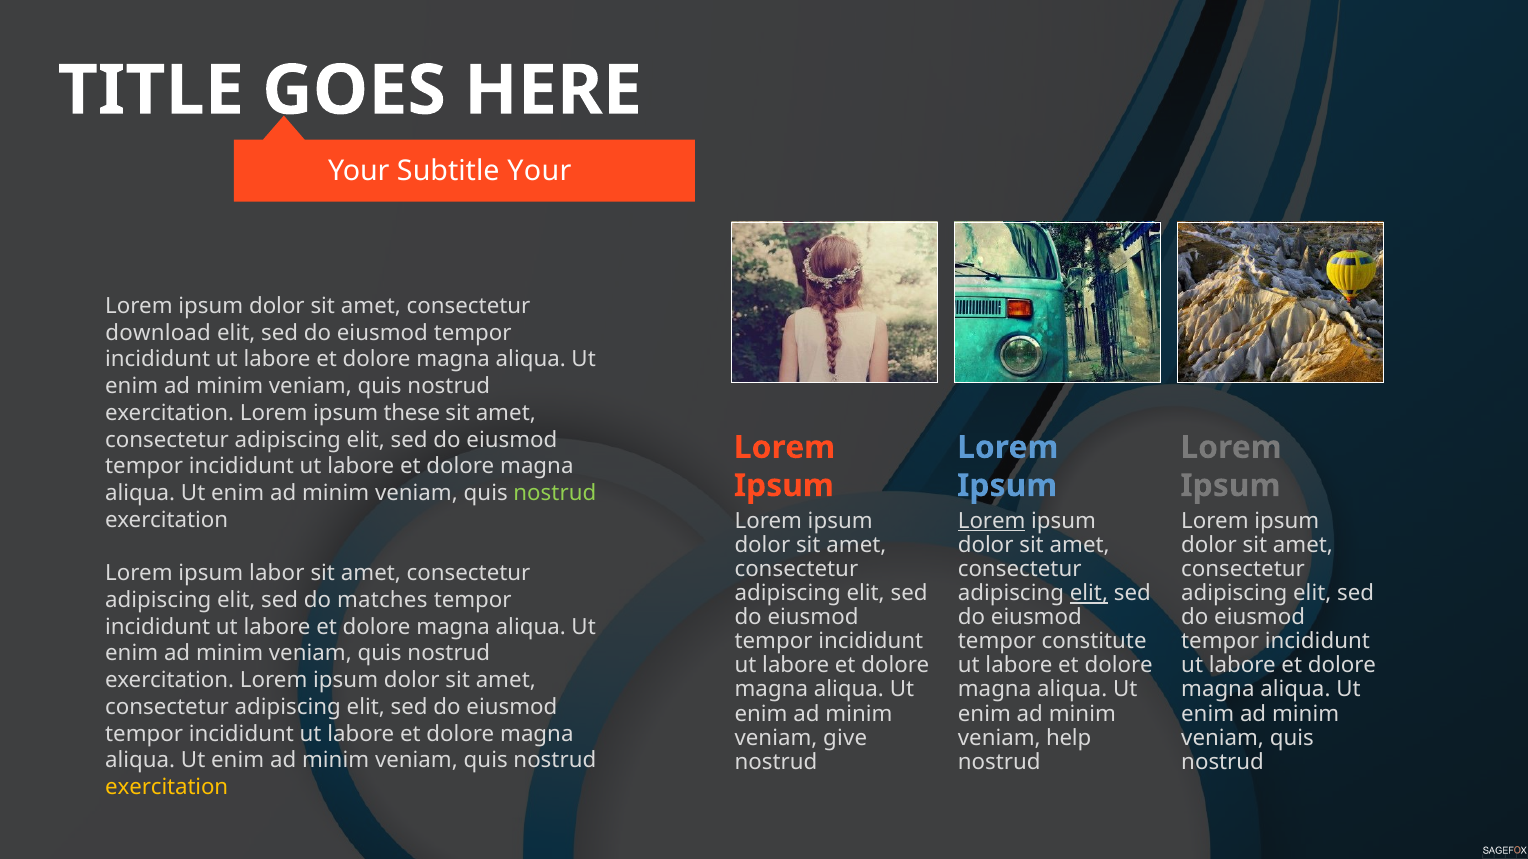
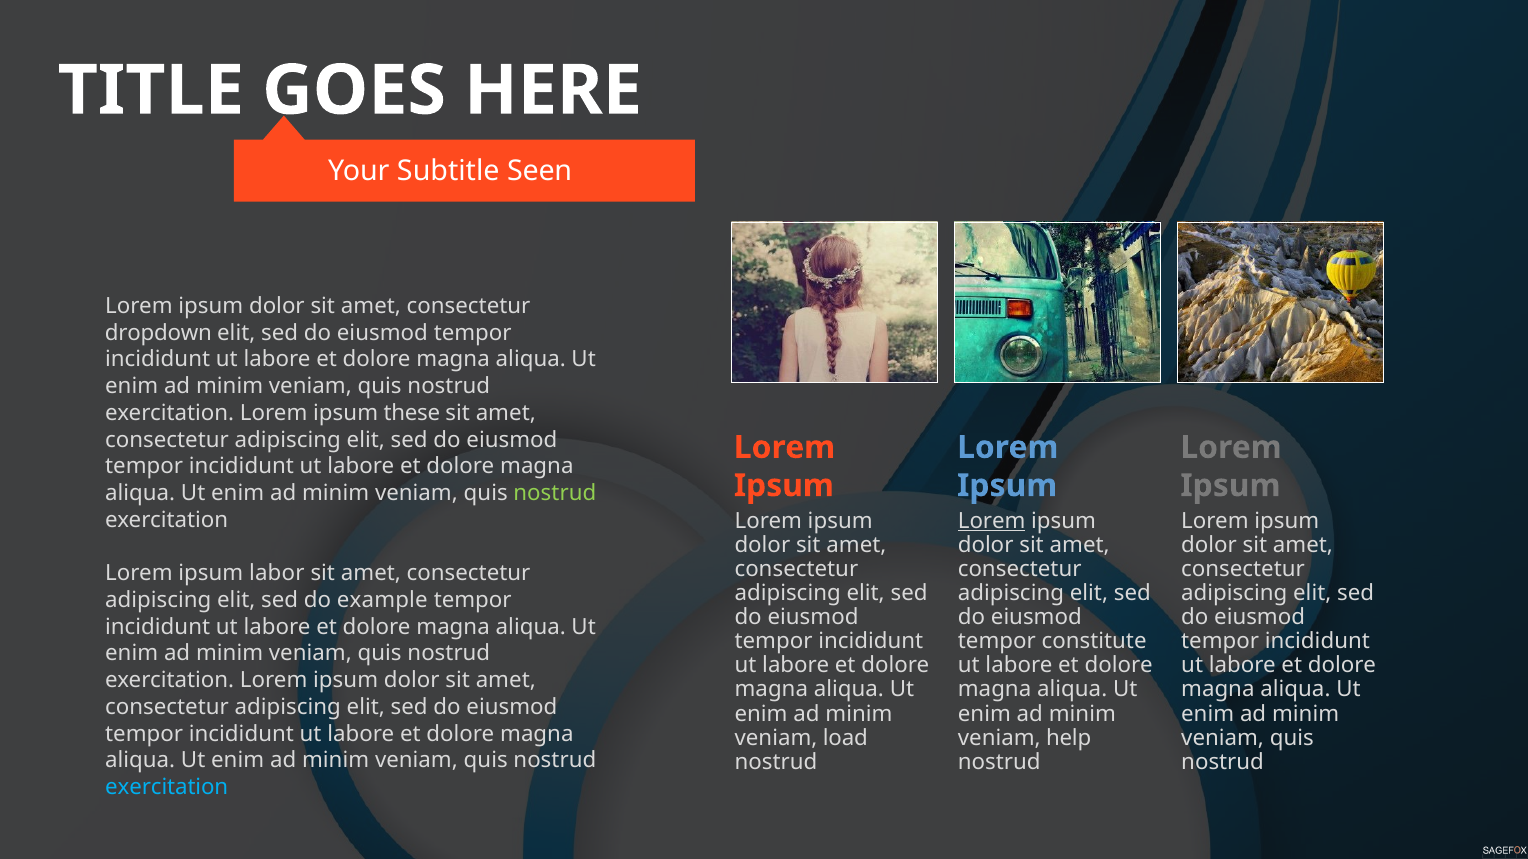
Subtitle Your: Your -> Seen
download: download -> dropdown
elit at (1089, 594) underline: present -> none
matches: matches -> example
give: give -> load
exercitation at (167, 788) colour: yellow -> light blue
